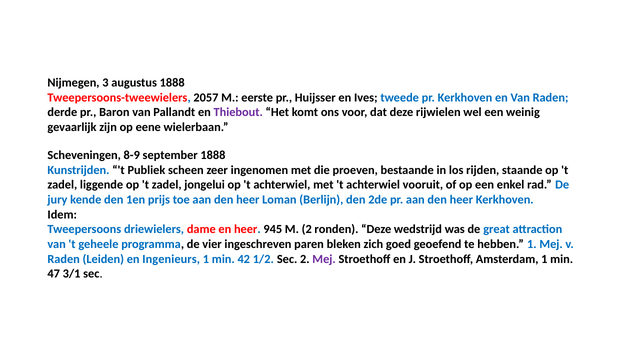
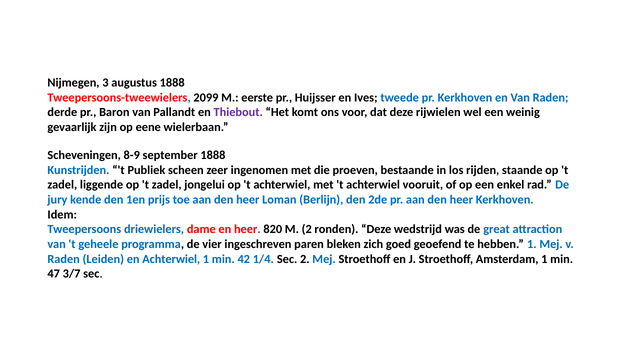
2057: 2057 -> 2099
945: 945 -> 820
en Ingenieurs: Ingenieurs -> Achterwiel
1/2: 1/2 -> 1/4
Mej at (324, 259) colour: purple -> blue
3/1: 3/1 -> 3/7
